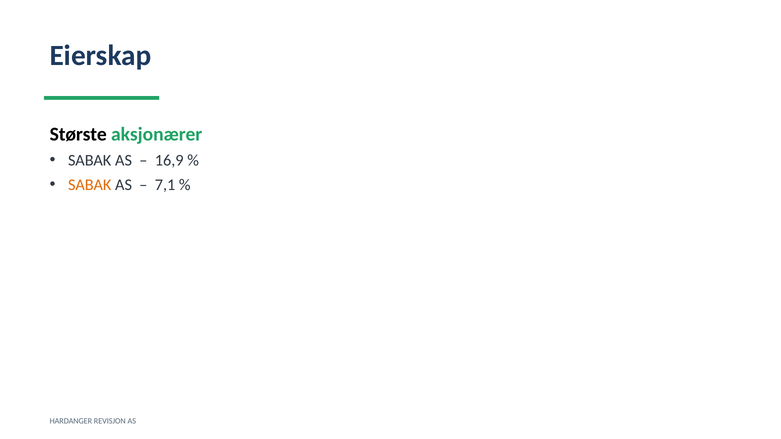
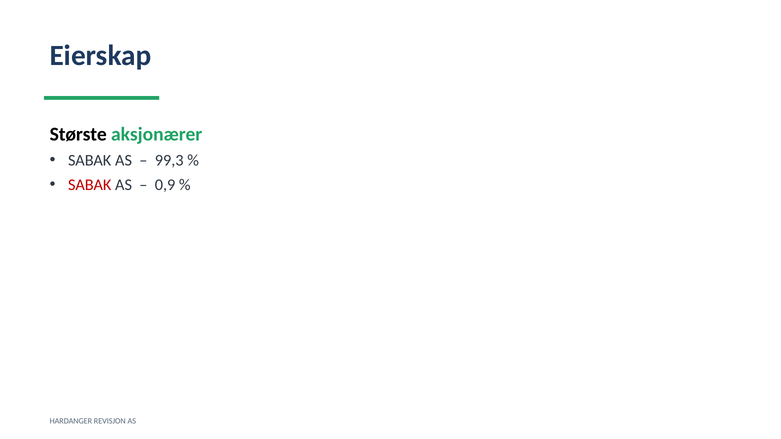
16,9: 16,9 -> 99,3
SABAK at (90, 185) colour: orange -> red
7,1: 7,1 -> 0,9
